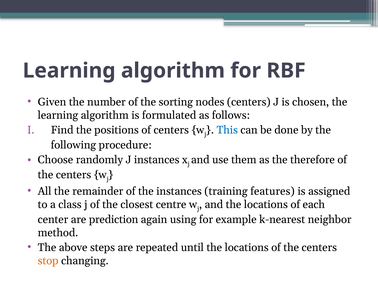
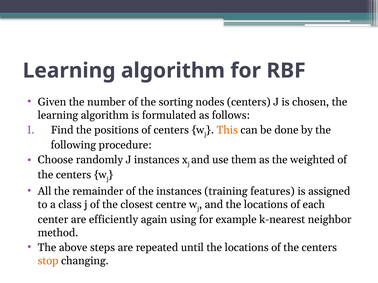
This colour: blue -> orange
therefore: therefore -> weighted
prediction: prediction -> efficiently
